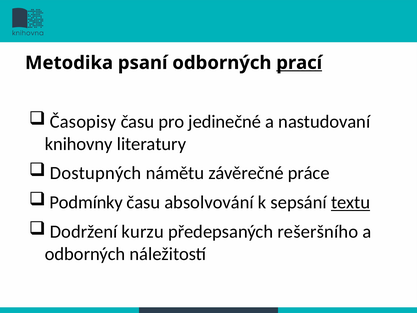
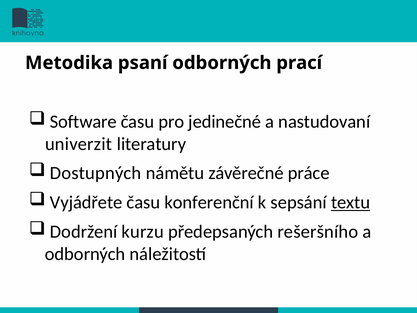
prací underline: present -> none
Časopisy: Časopisy -> Software
knihovny: knihovny -> univerzit
Podmínky: Podmínky -> Vyjádřete
absolvování: absolvování -> konferenční
